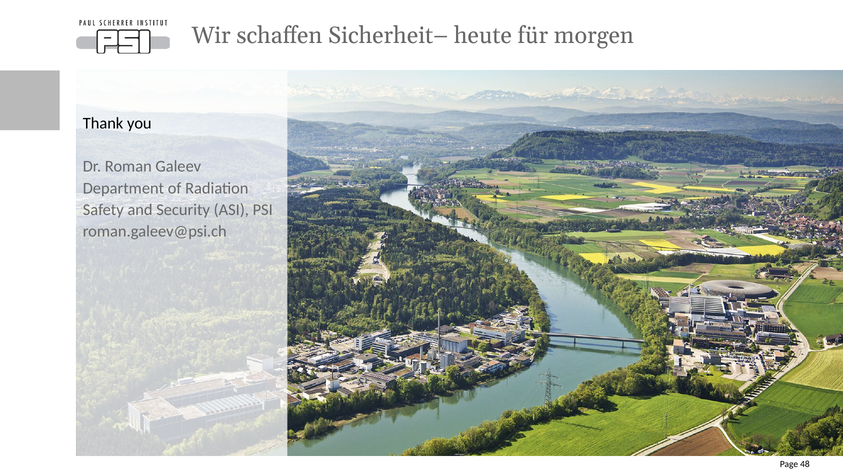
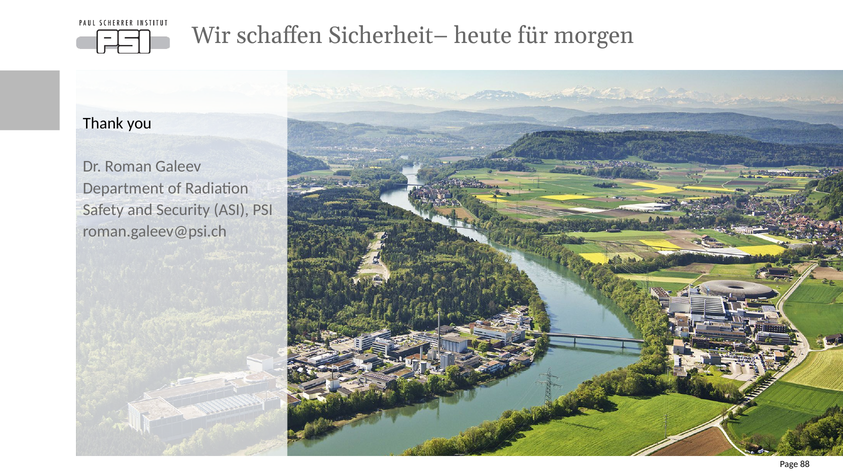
48: 48 -> 88
